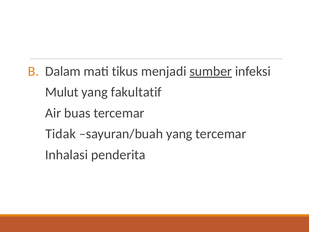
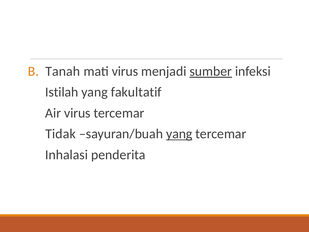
Dalam: Dalam -> Tanah
mati tikus: tikus -> virus
Mulut: Mulut -> Istilah
Air buas: buas -> virus
yang at (179, 134) underline: none -> present
